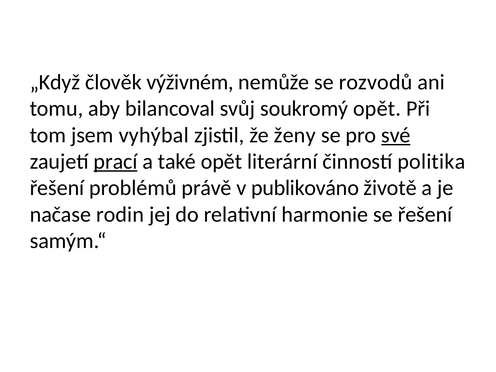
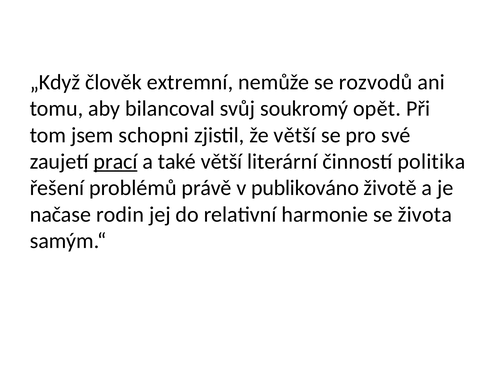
výživném: výživném -> extremní
vyhýbal: vyhýbal -> schopni
že ženy: ženy -> větší
své underline: present -> none
také opět: opět -> větší
se řešení: řešení -> života
